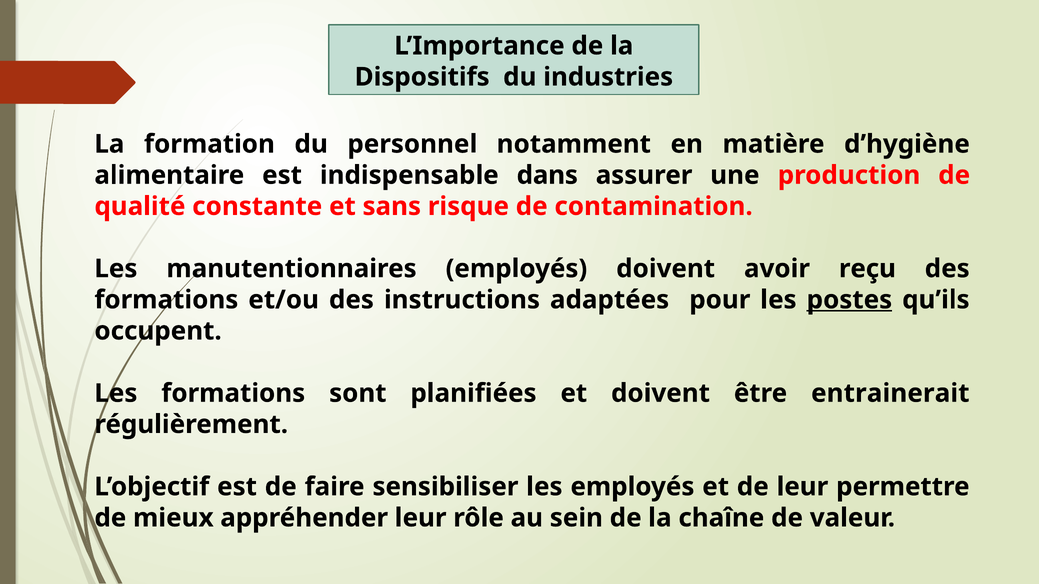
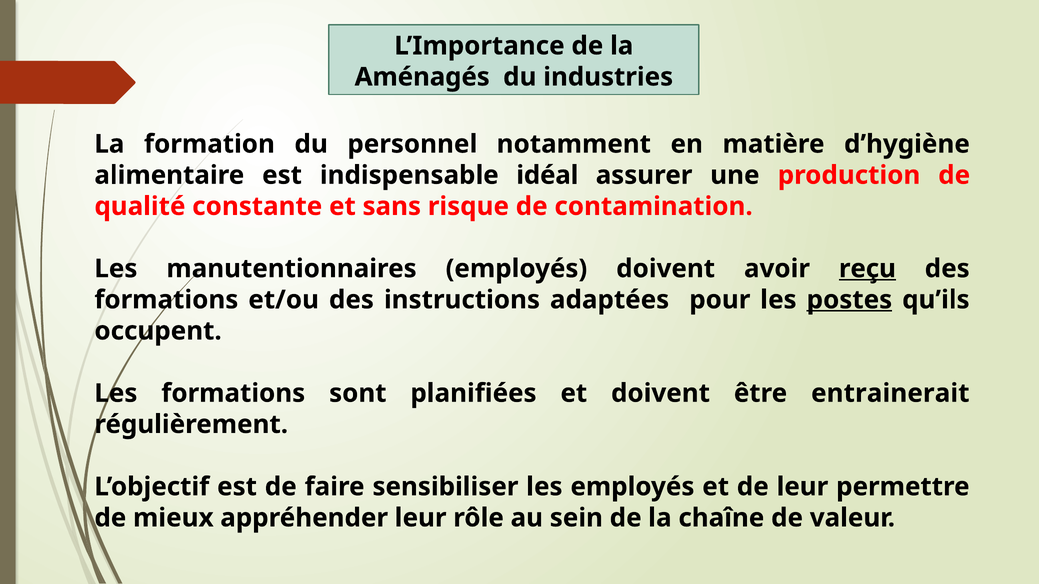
Dispositifs: Dispositifs -> Aménagés
dans: dans -> idéal
reçu underline: none -> present
